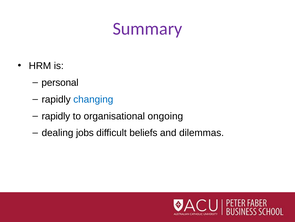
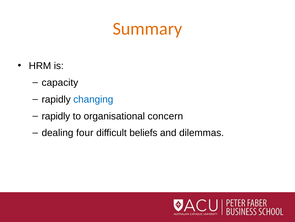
Summary colour: purple -> orange
personal: personal -> capacity
ongoing: ongoing -> concern
jobs: jobs -> four
